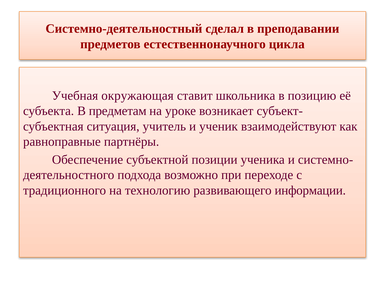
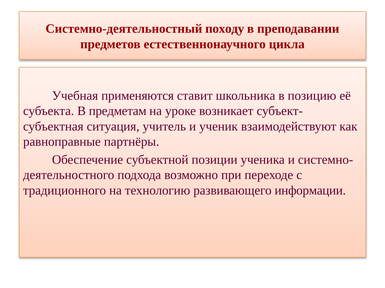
сделал: сделал -> походу
окружающая: окружающая -> применяются
